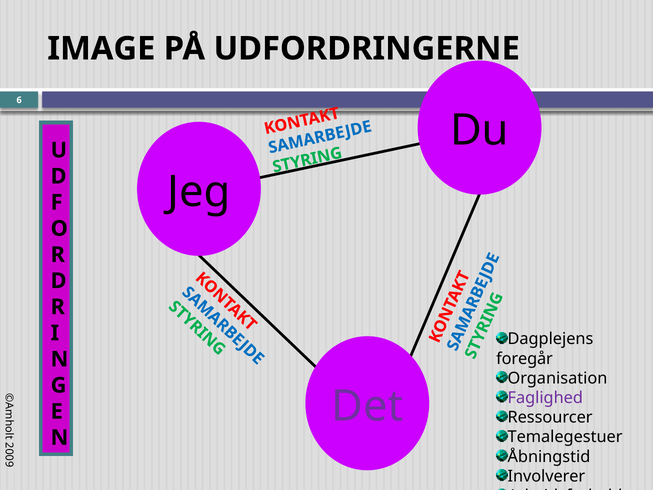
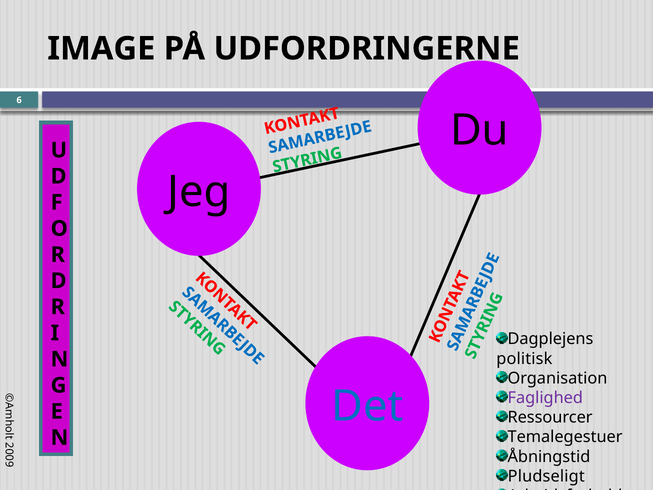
foregår: foregår -> politisk
Det colour: purple -> blue
Involverer: Involverer -> Pludseligt
